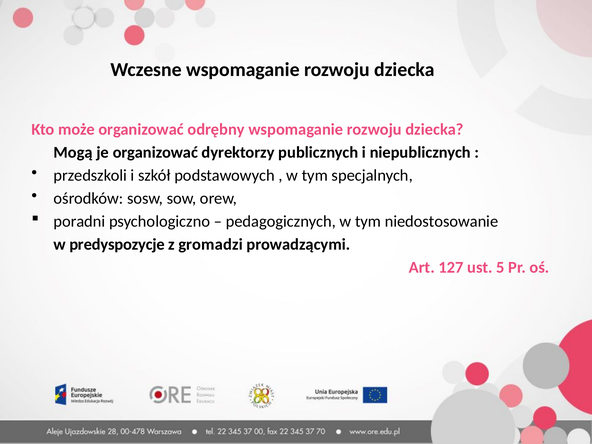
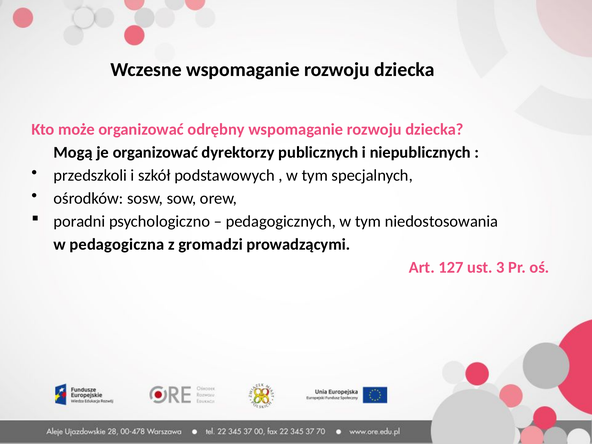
niedostosowanie: niedostosowanie -> niedostosowania
predyspozycje: predyspozycje -> pedagogiczna
5: 5 -> 3
